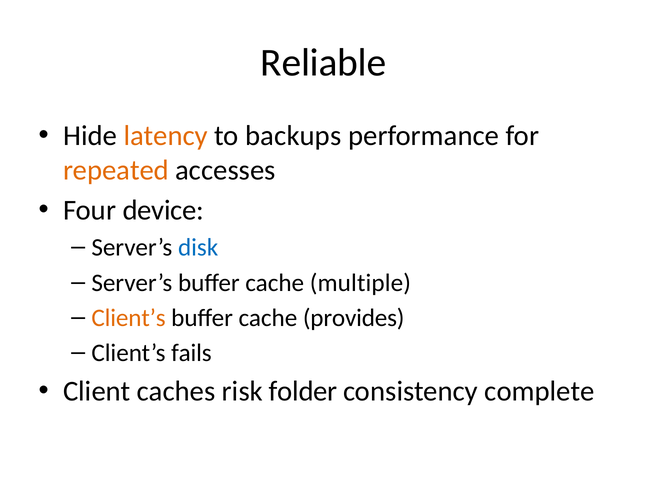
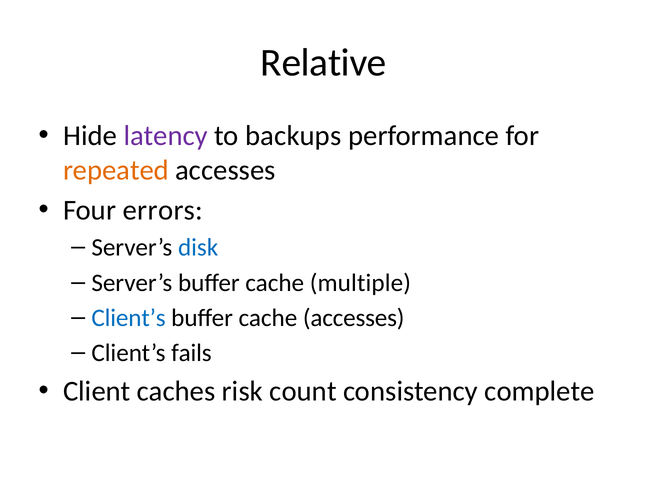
Reliable: Reliable -> Relative
latency colour: orange -> purple
device: device -> errors
Client’s at (129, 318) colour: orange -> blue
cache provides: provides -> accesses
folder: folder -> count
